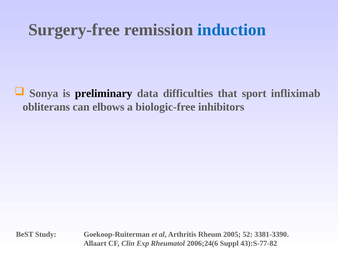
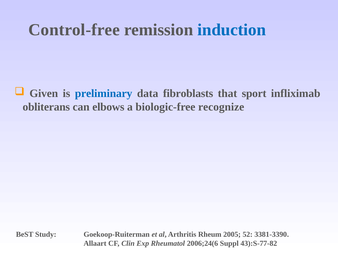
Surgery-free: Surgery-free -> Control-free
Sonya: Sonya -> Given
preliminary colour: black -> blue
difficulties: difficulties -> fibroblasts
inhibitors: inhibitors -> recognize
